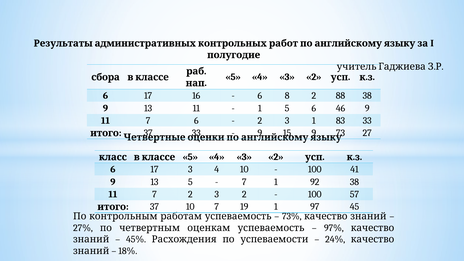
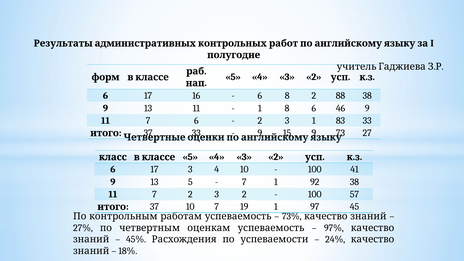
сбора: сбора -> форм
1 5: 5 -> 8
